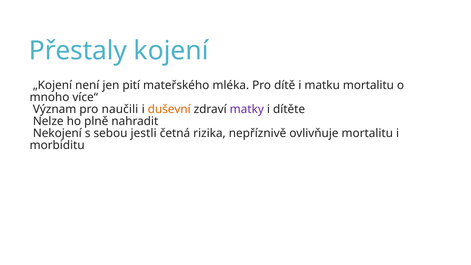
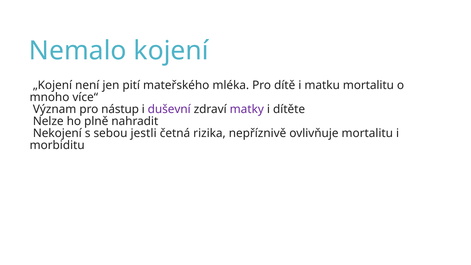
Přestaly: Přestaly -> Nemalo
naučili: naučili -> nástup
duševní colour: orange -> purple
